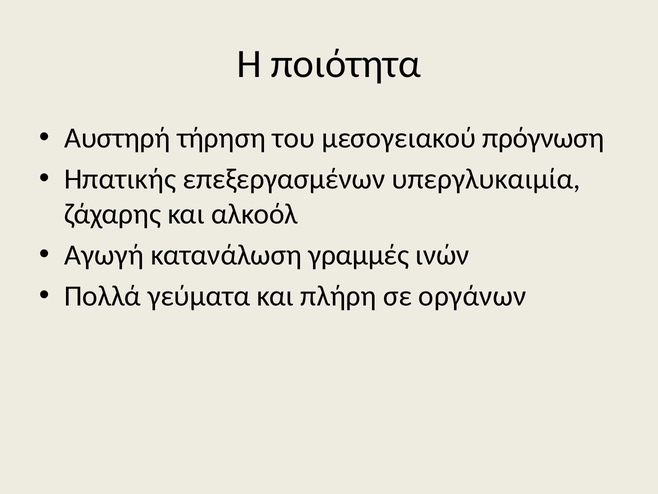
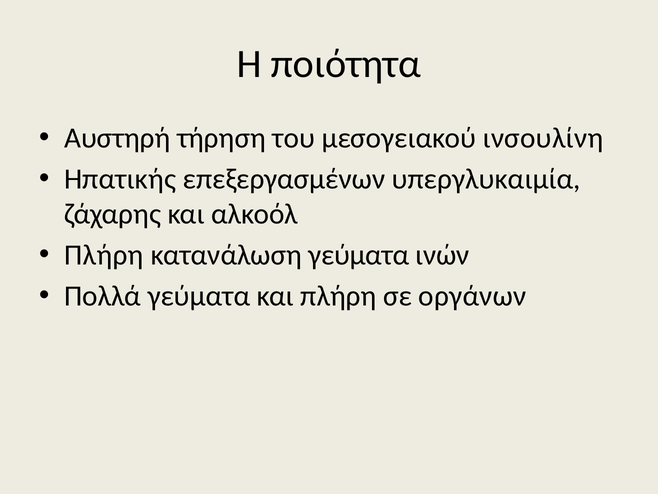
πρόγνωση: πρόγνωση -> ινσουλίνη
Αγωγή at (104, 255): Αγωγή -> Πλήρη
κατανάλωση γραμμές: γραμμές -> γεύματα
